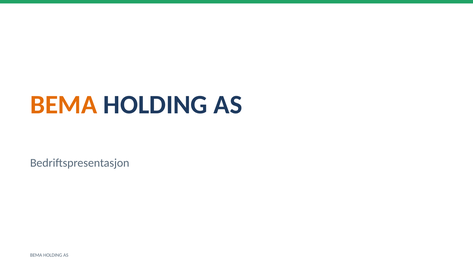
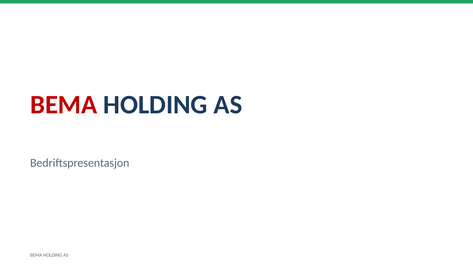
BEMA at (64, 105) colour: orange -> red
